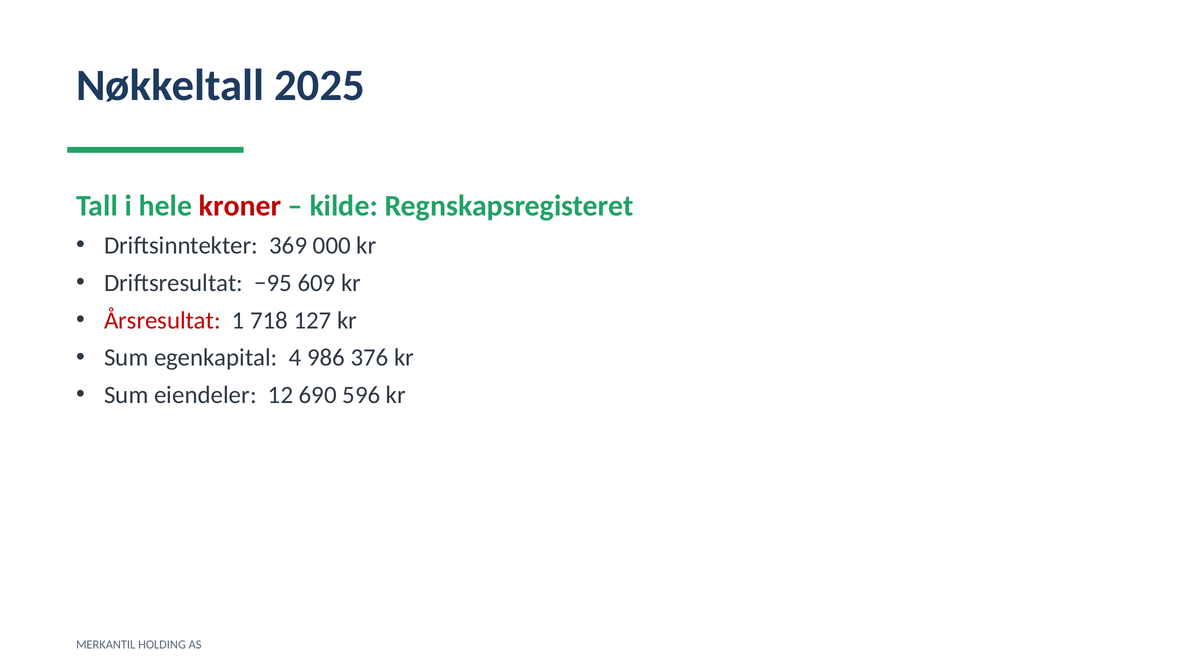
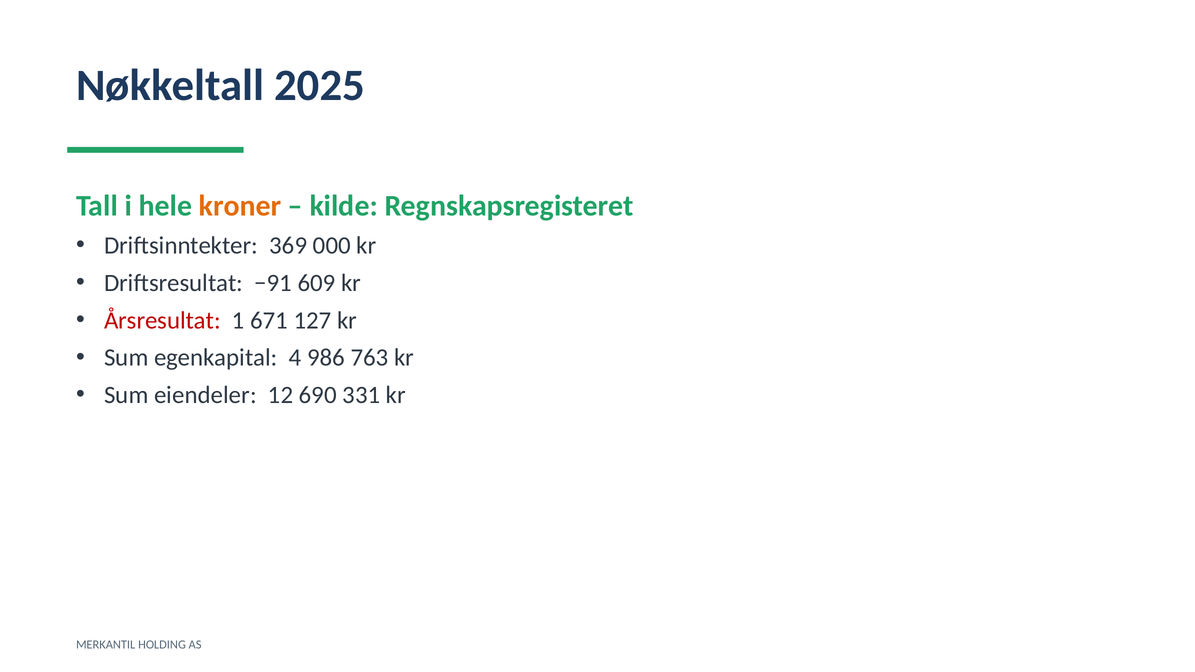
kroner colour: red -> orange
−95: −95 -> −91
718: 718 -> 671
376: 376 -> 763
596: 596 -> 331
